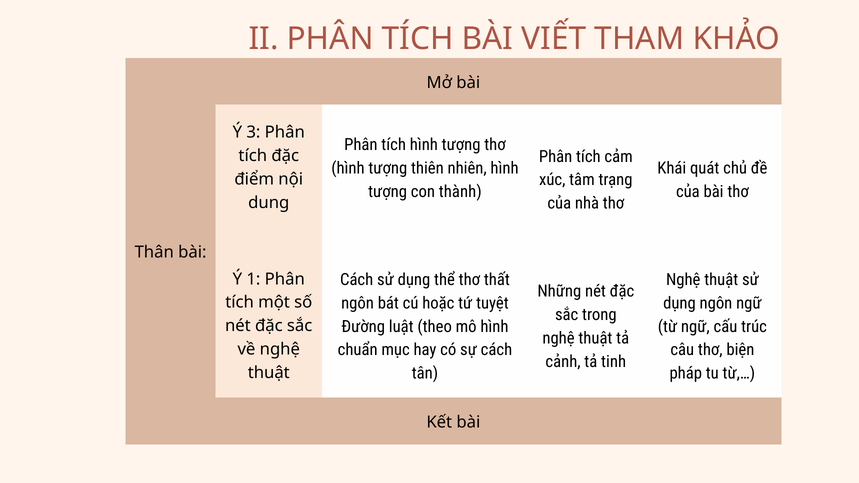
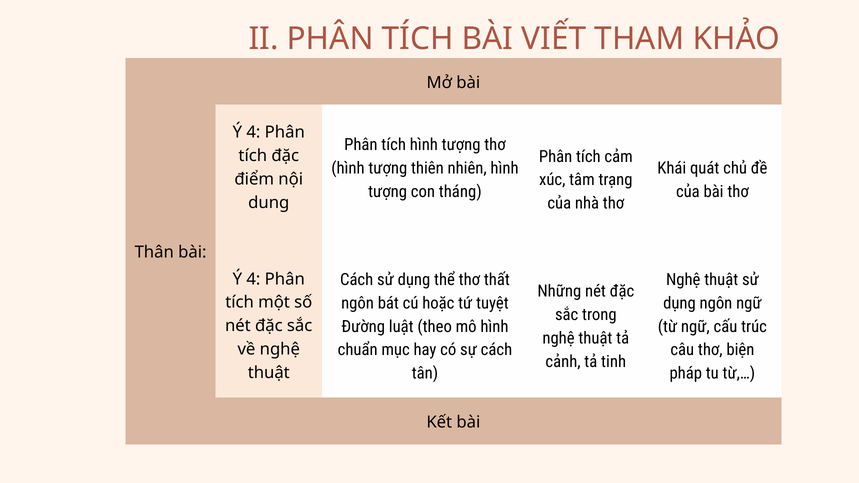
3 at (253, 132): 3 -> 4
thành: thành -> tháng
1 at (253, 279): 1 -> 4
